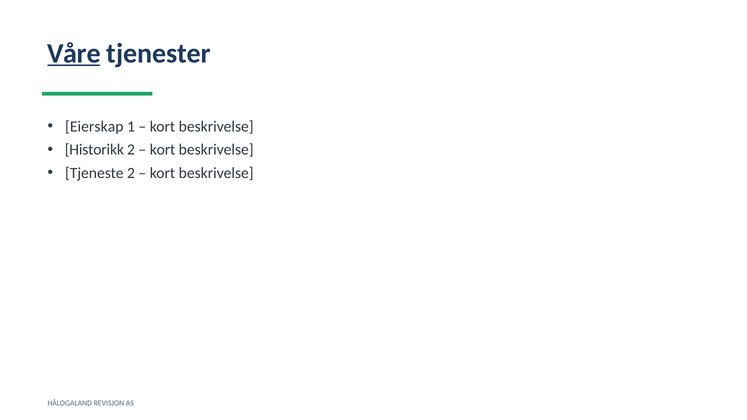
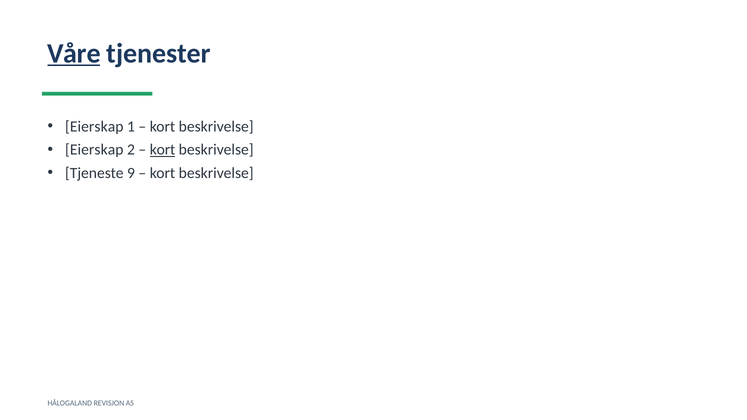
Historikk at (94, 150): Historikk -> Eierskap
kort at (163, 150) underline: none -> present
Tjeneste 2: 2 -> 9
